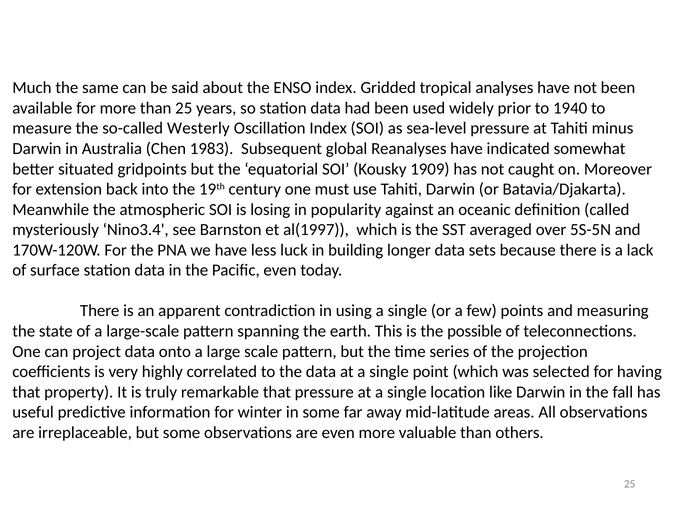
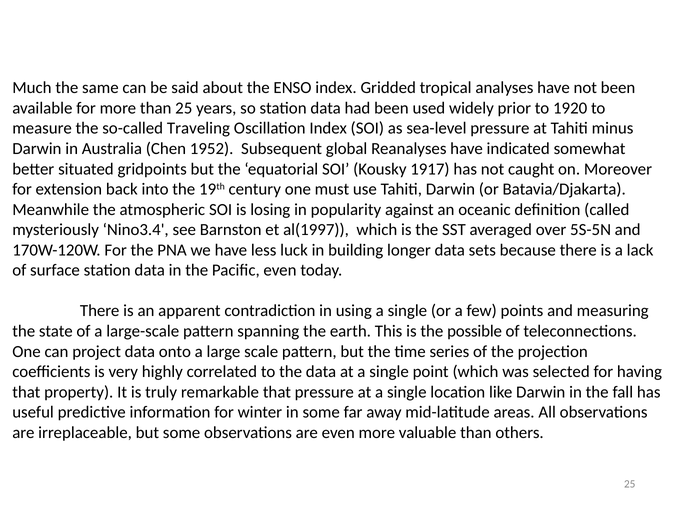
1940: 1940 -> 1920
Westerly: Westerly -> Traveling
1983: 1983 -> 1952
1909: 1909 -> 1917
